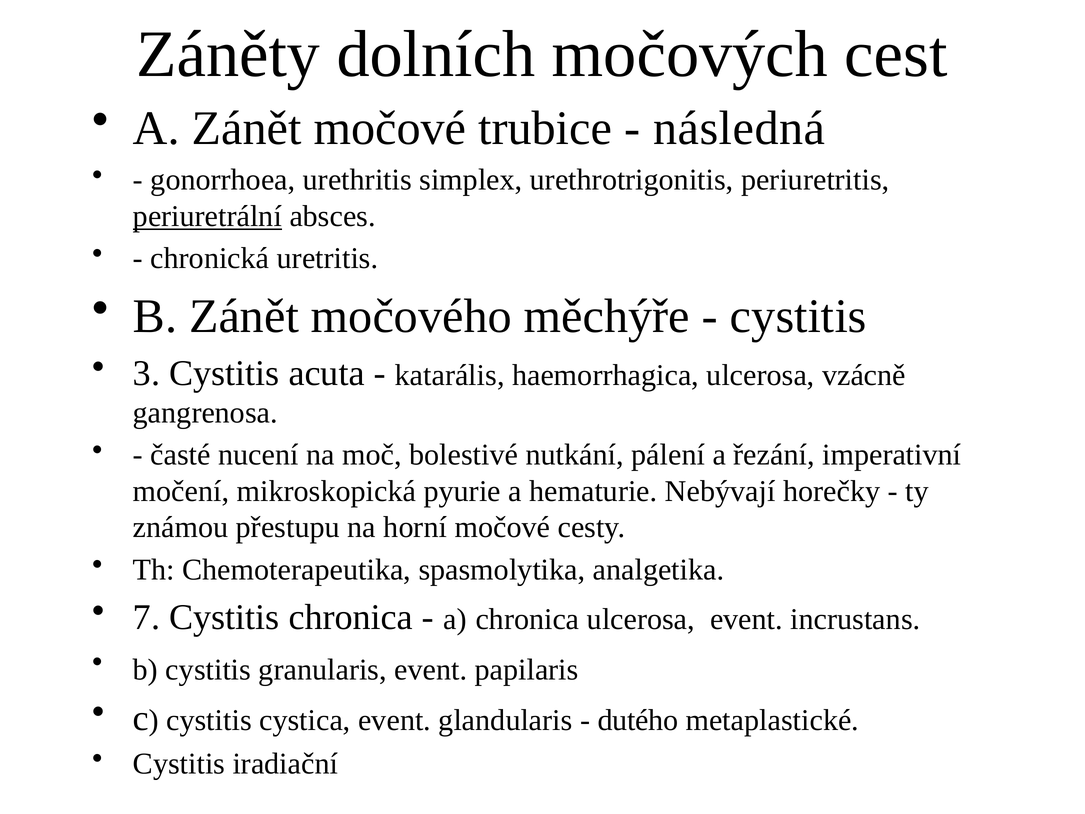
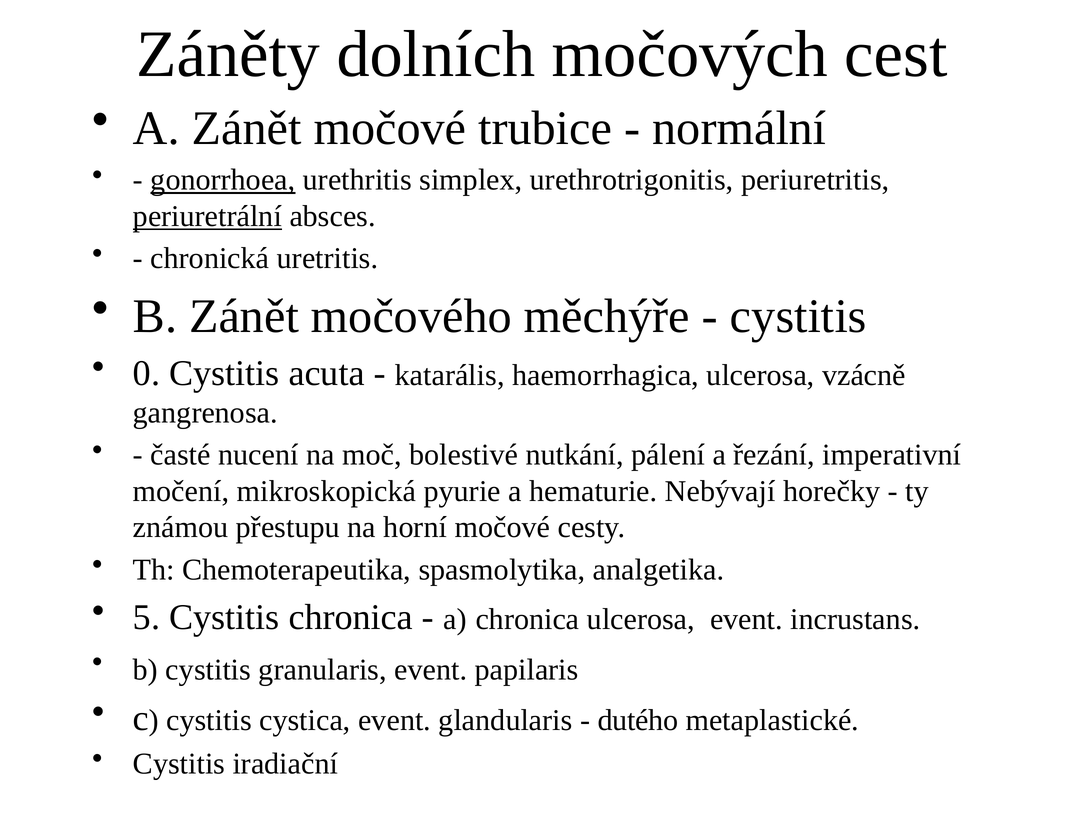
následná: následná -> normální
gonorrhoea underline: none -> present
3: 3 -> 0
7: 7 -> 5
